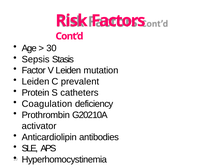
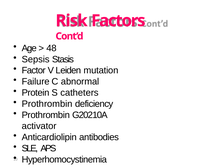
30: 30 -> 48
Leiden at (36, 82): Leiden -> Failure
prevalent: prevalent -> abnormal
Coagulation at (47, 104): Coagulation -> Prothrombin
